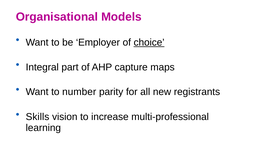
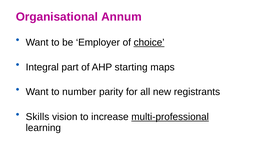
Models: Models -> Annum
capture: capture -> starting
multi-professional underline: none -> present
